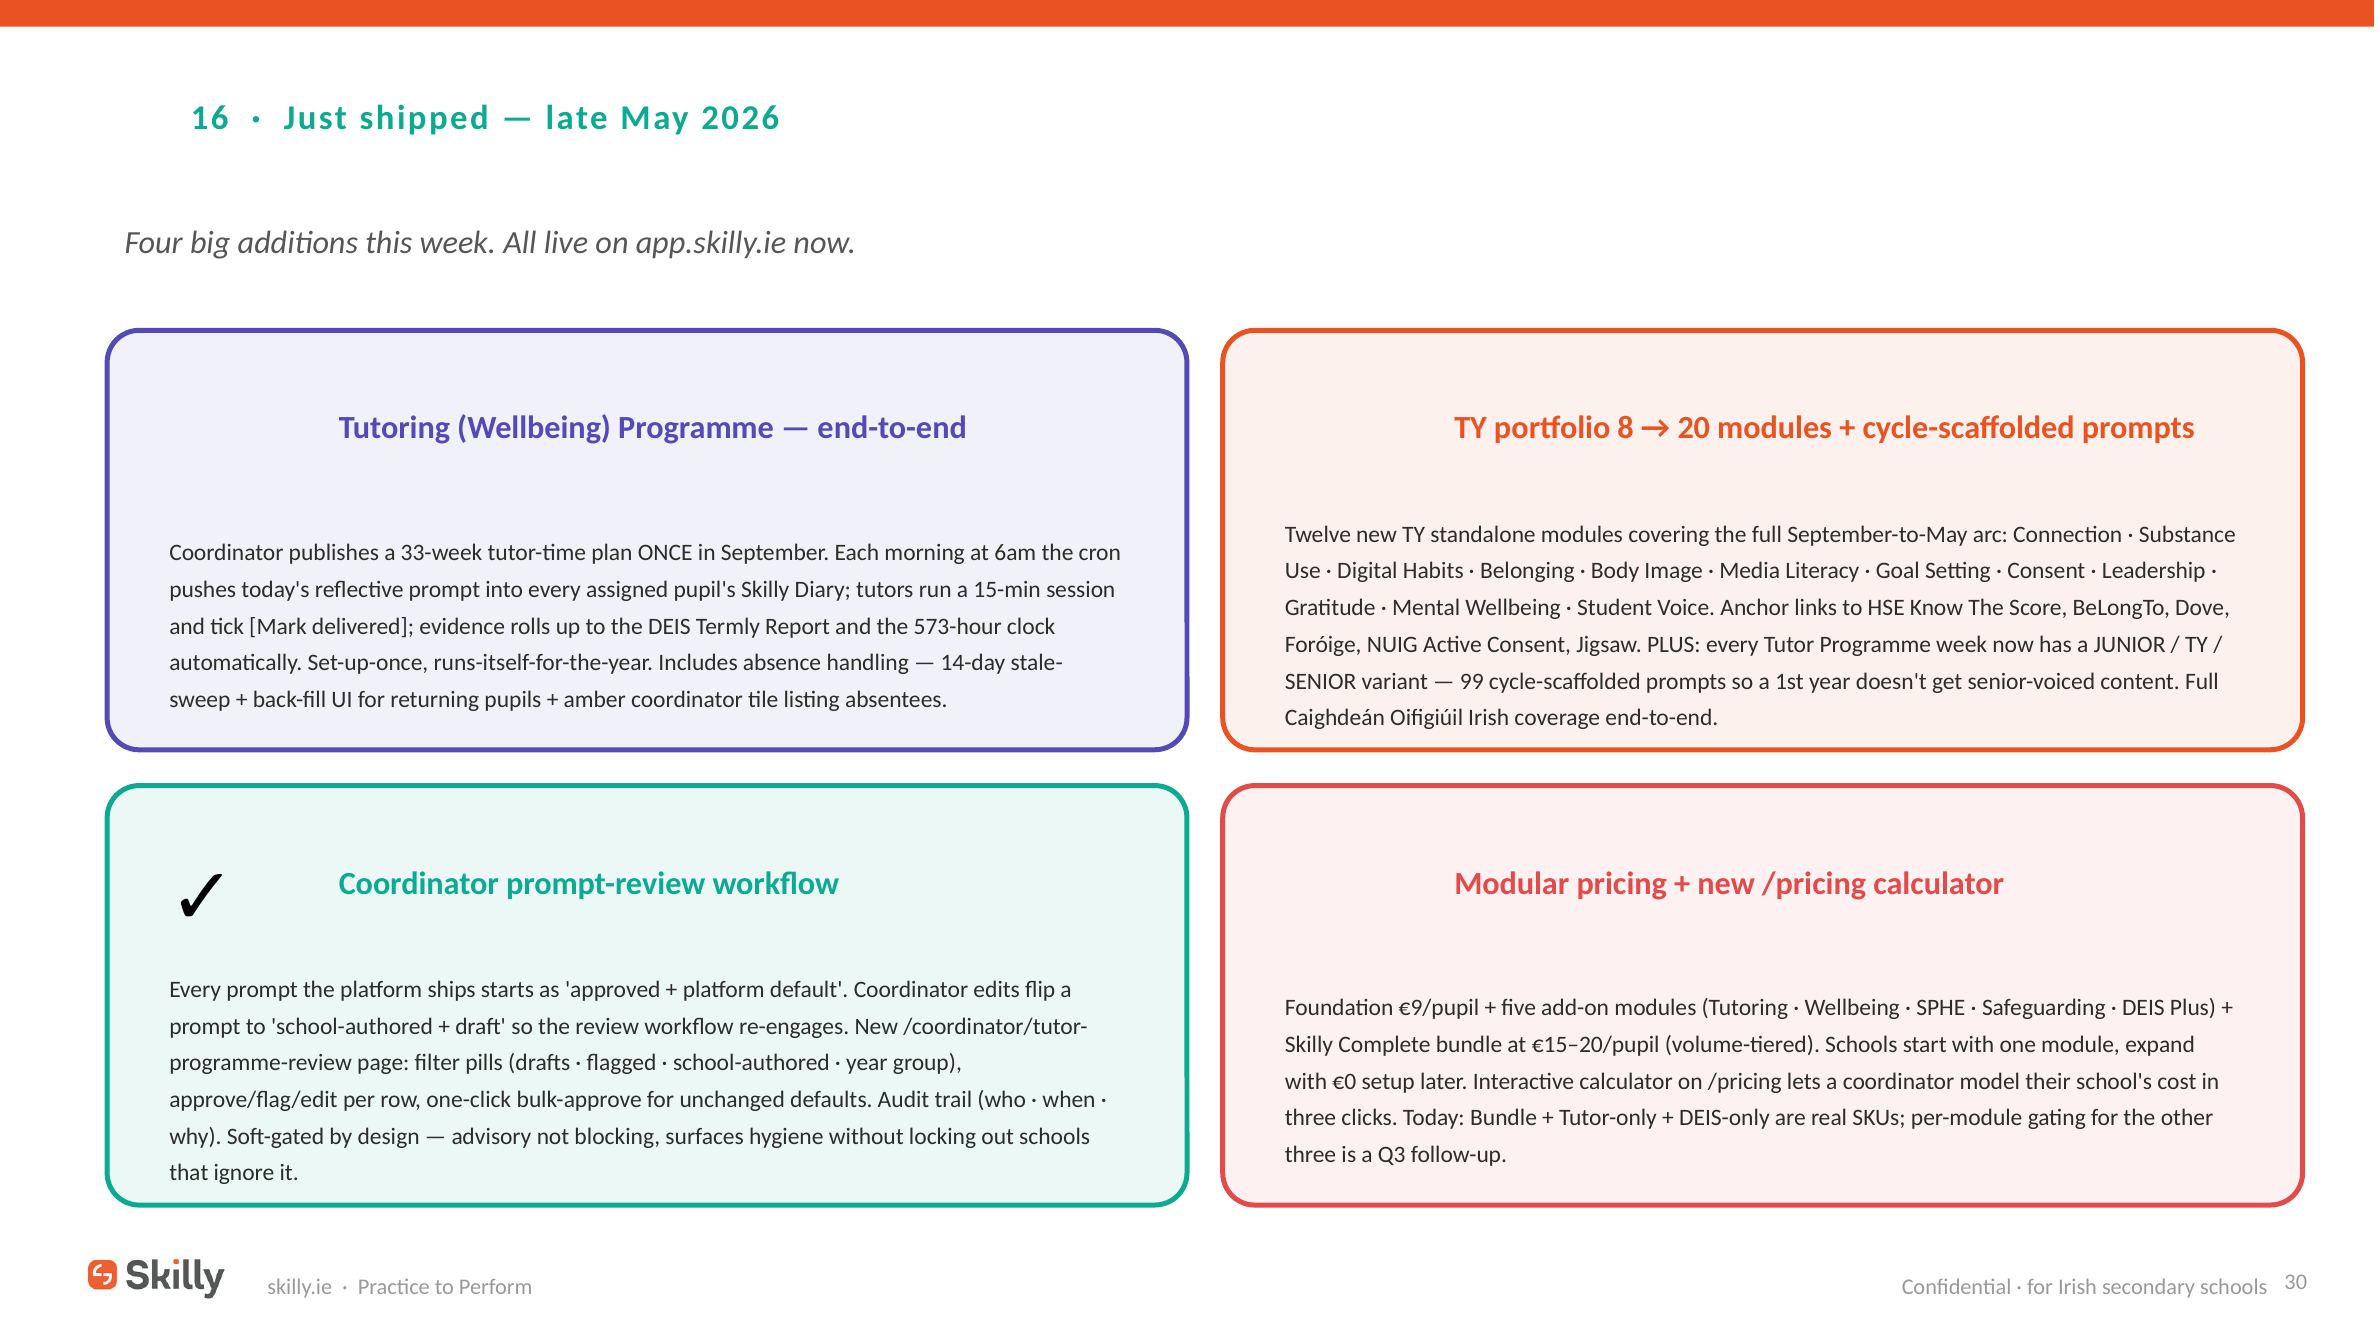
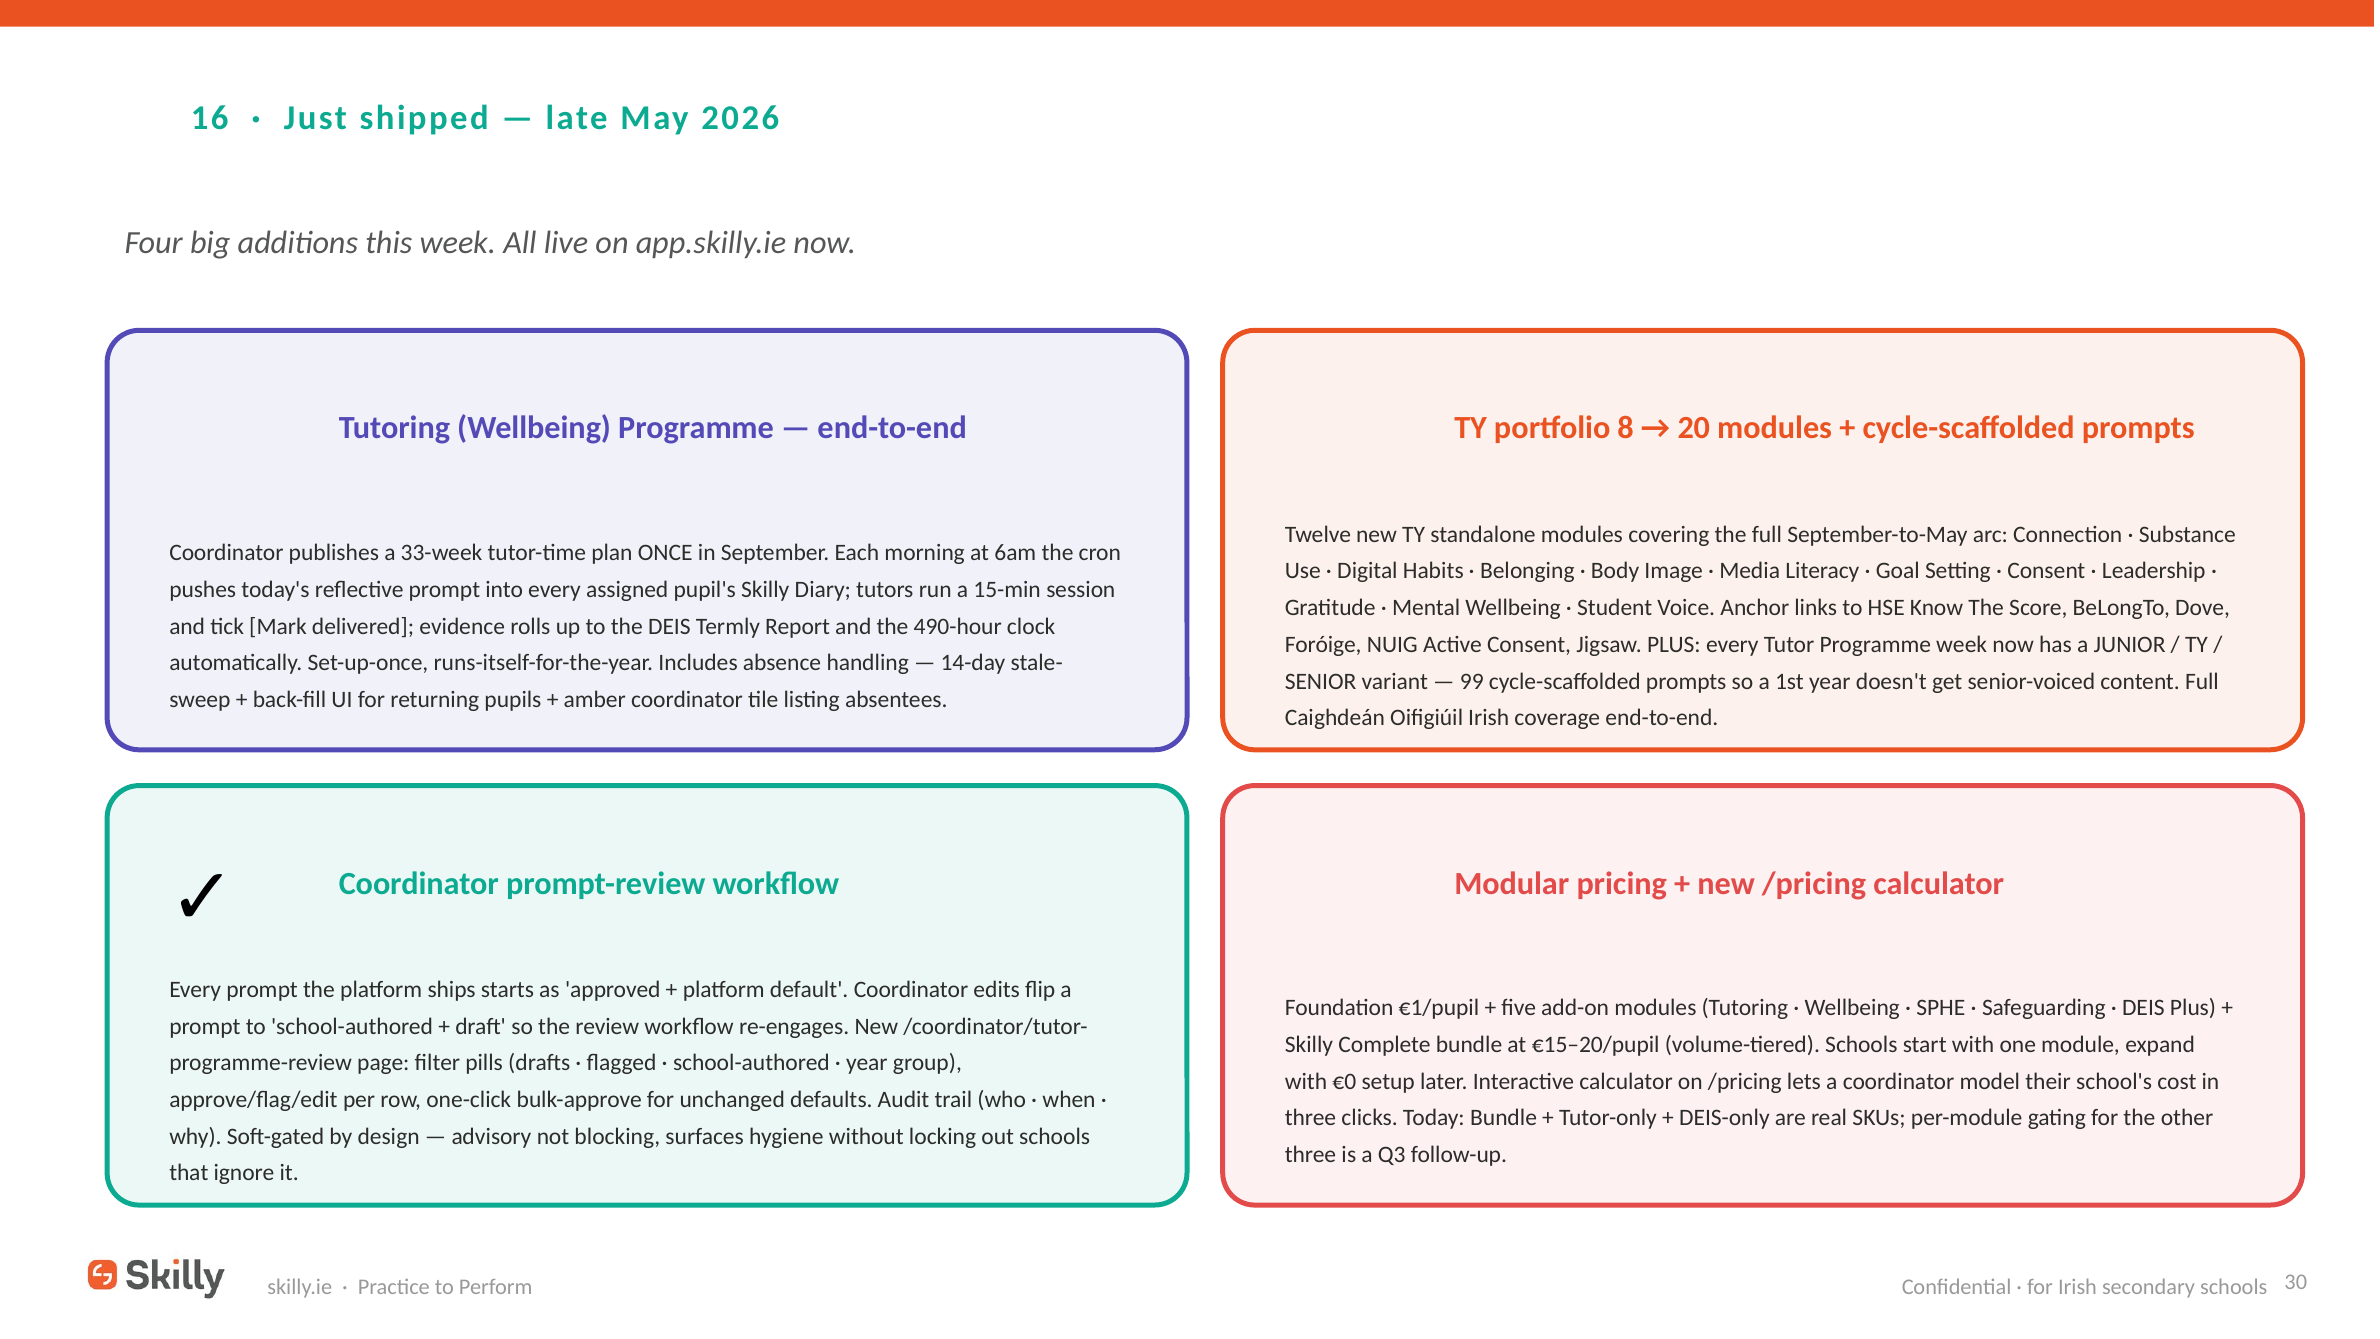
573-hour: 573-hour -> 490-hour
€9/pupil: €9/pupil -> €1/pupil
